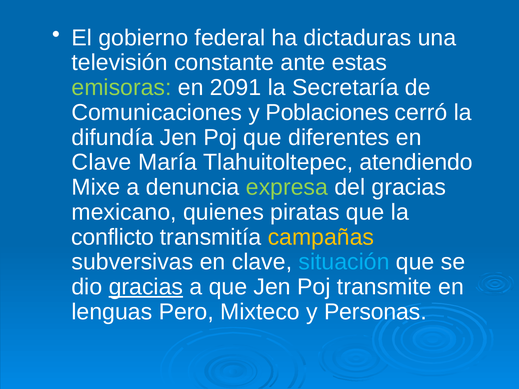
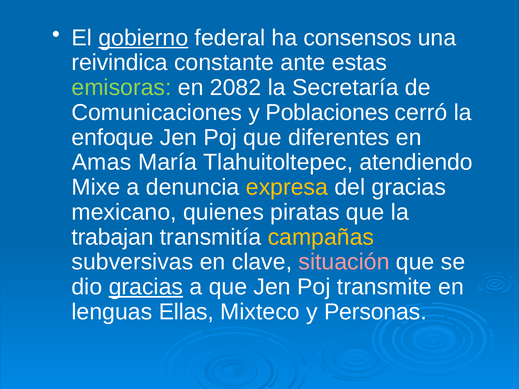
gobierno underline: none -> present
dictaduras: dictaduras -> consensos
televisión: televisión -> reivindica
2091: 2091 -> 2082
difundía: difundía -> enfoque
Clave at (102, 162): Clave -> Amas
expresa colour: light green -> yellow
conflicto: conflicto -> trabajan
situación colour: light blue -> pink
Pero: Pero -> Ellas
